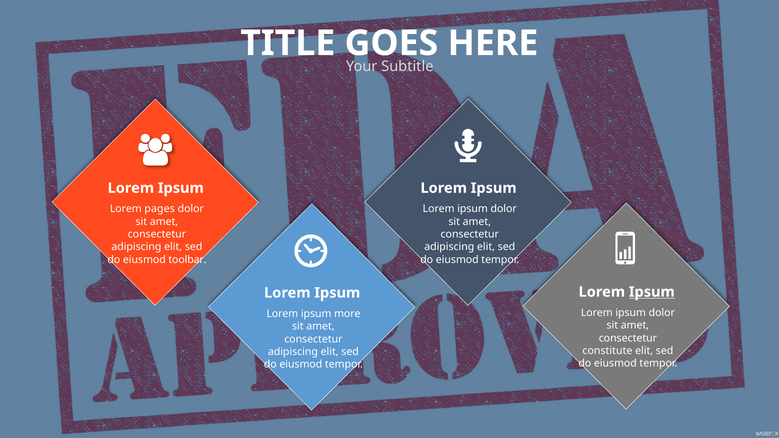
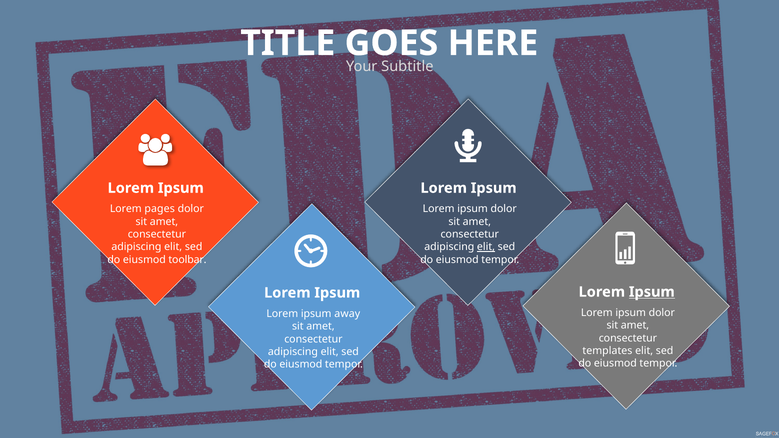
elit at (486, 247) underline: none -> present
more: more -> away
constitute: constitute -> templates
